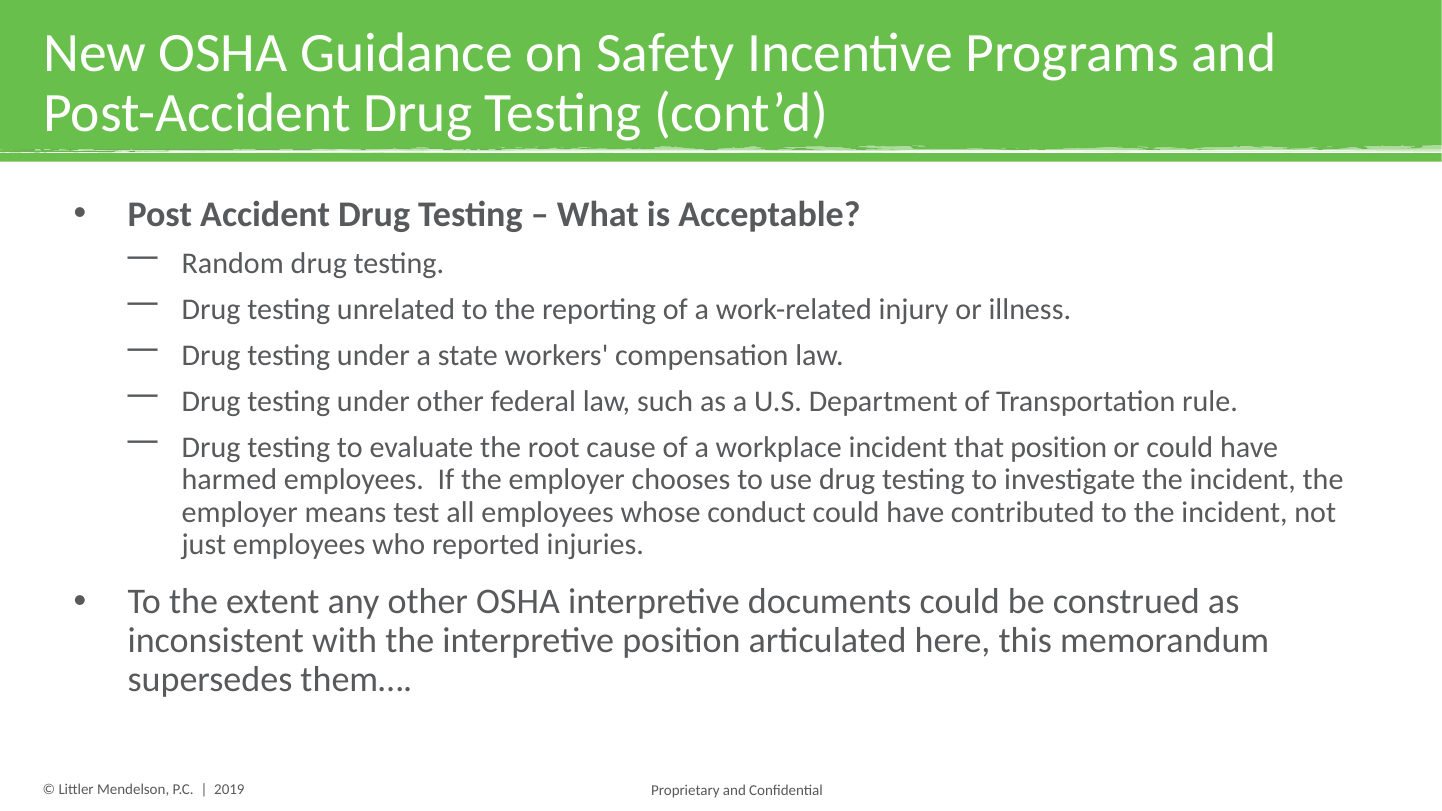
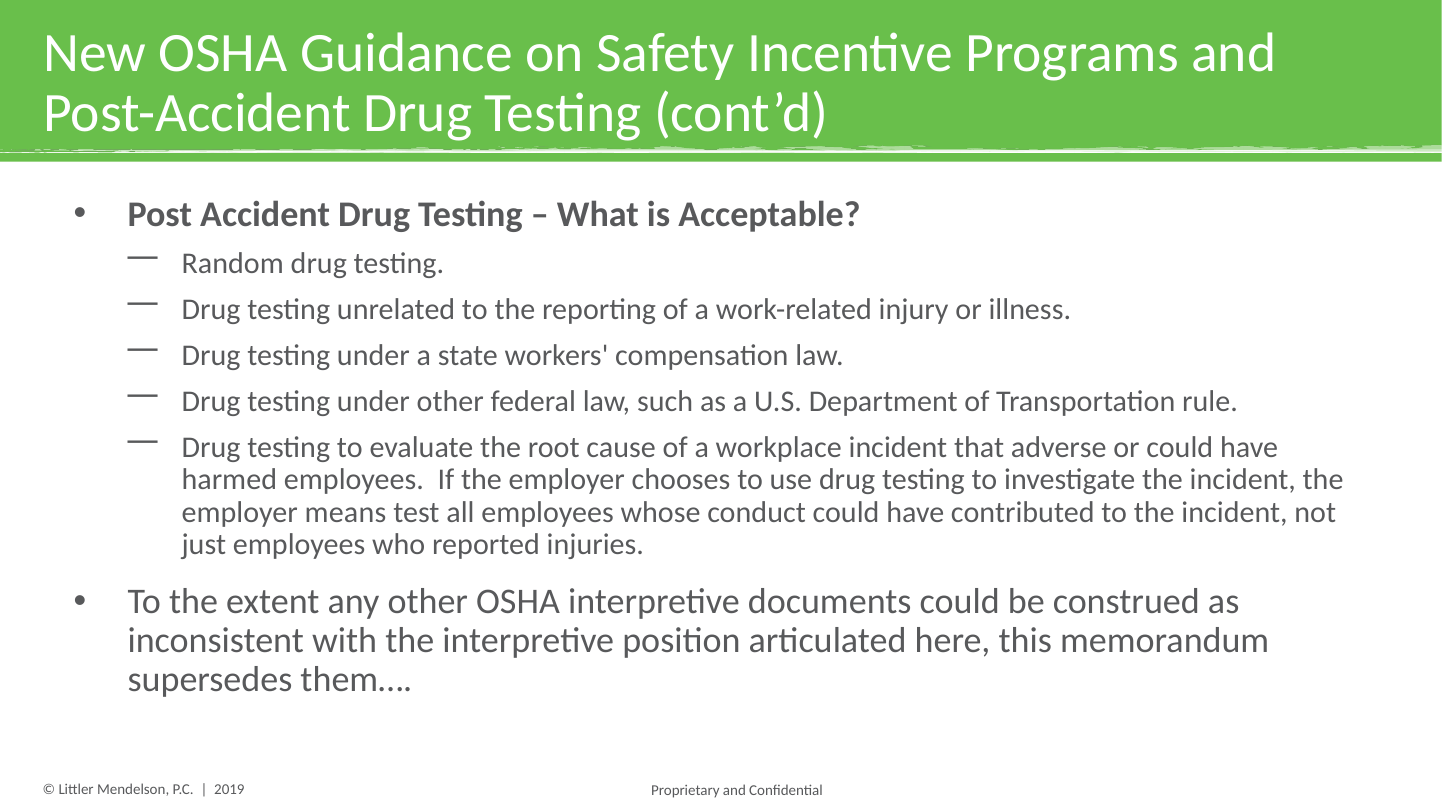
that position: position -> adverse
